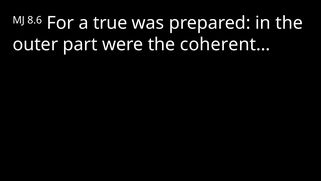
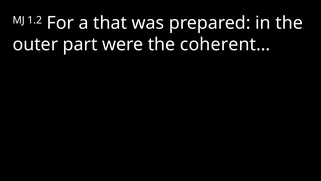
8.6: 8.6 -> 1.2
true: true -> that
